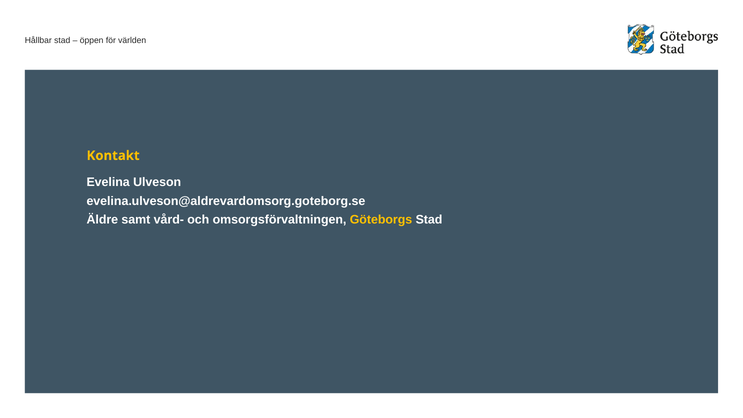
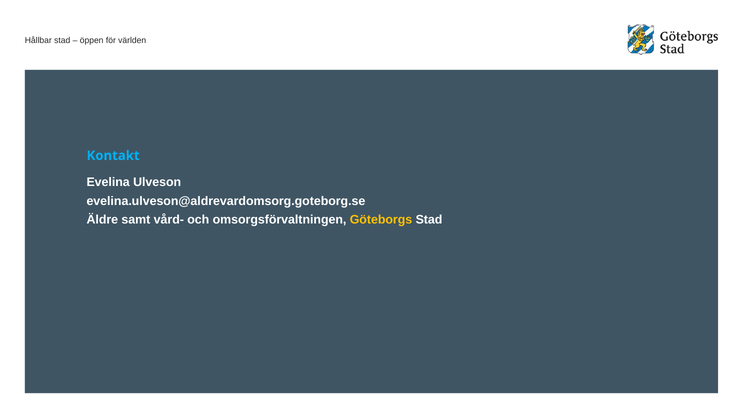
Kontakt colour: yellow -> light blue
